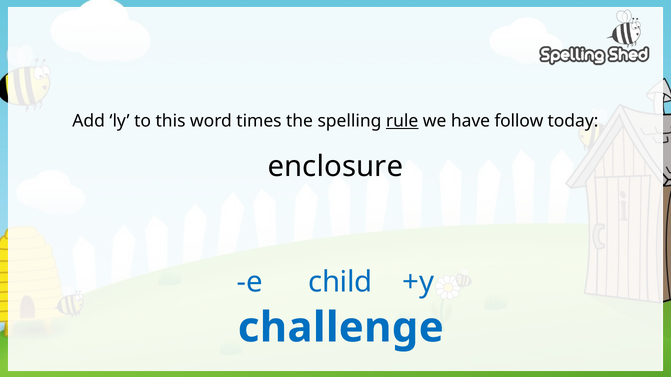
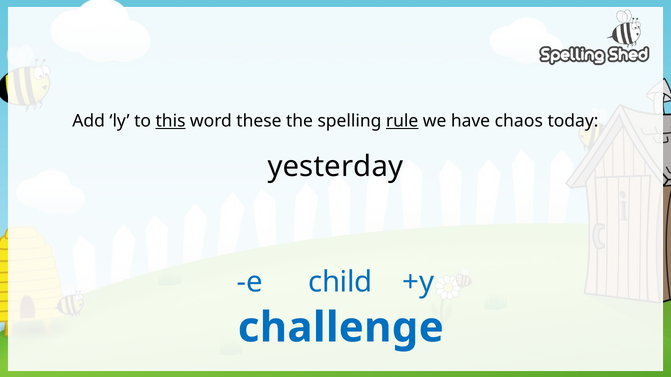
this underline: none -> present
times: times -> these
follow: follow -> chaos
enclosure: enclosure -> yesterday
